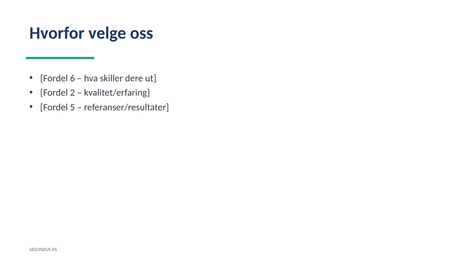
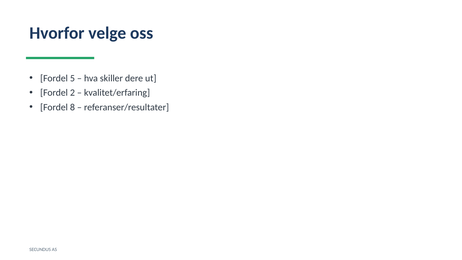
6: 6 -> 5
5: 5 -> 8
